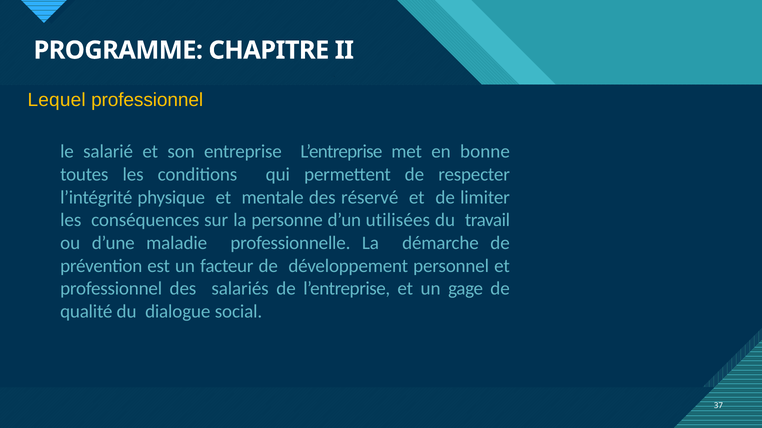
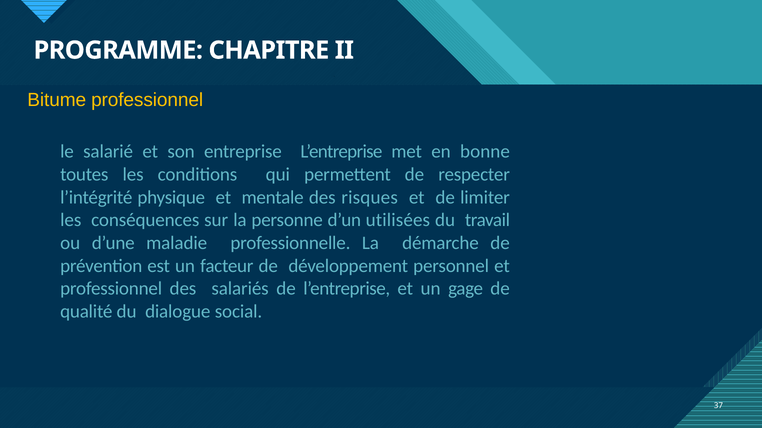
Lequel: Lequel -> Bitume
réservé: réservé -> risques
